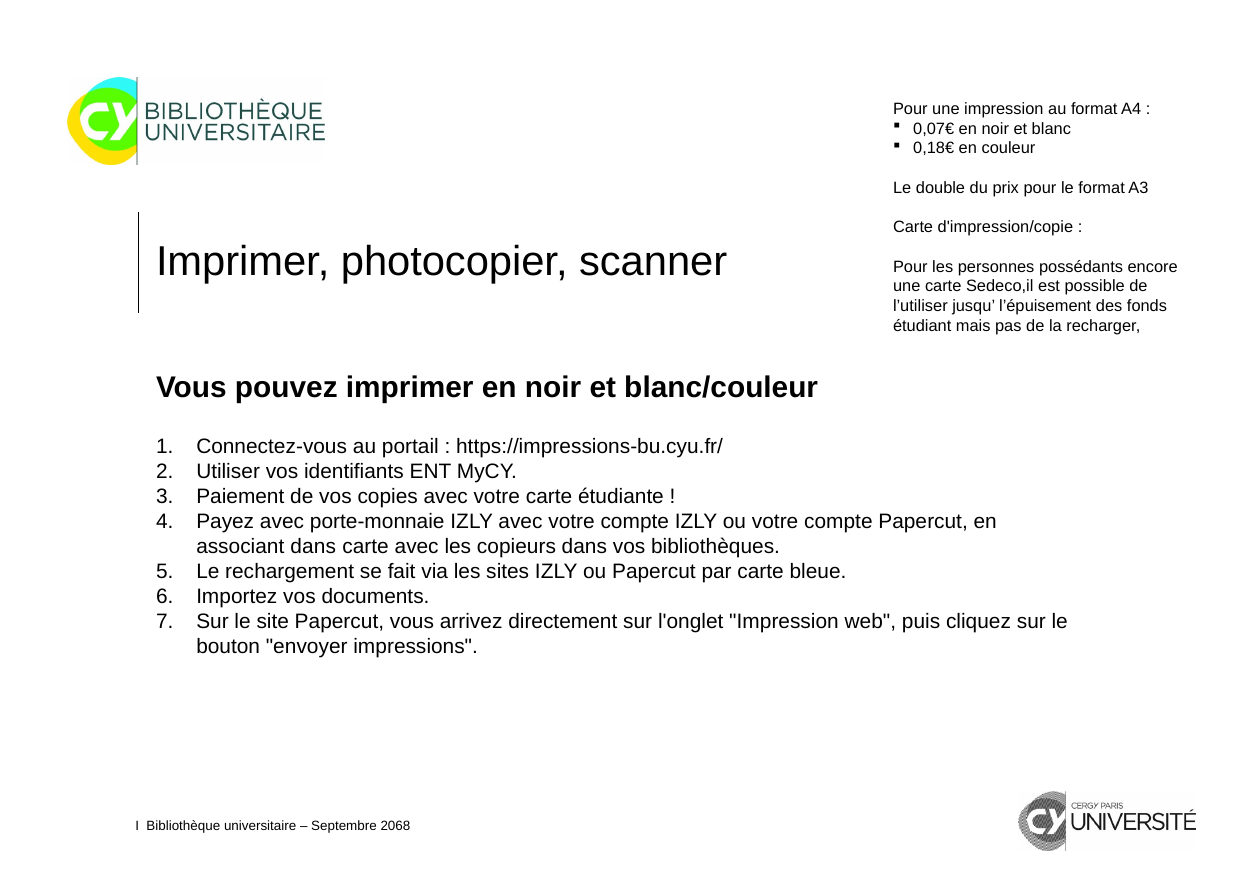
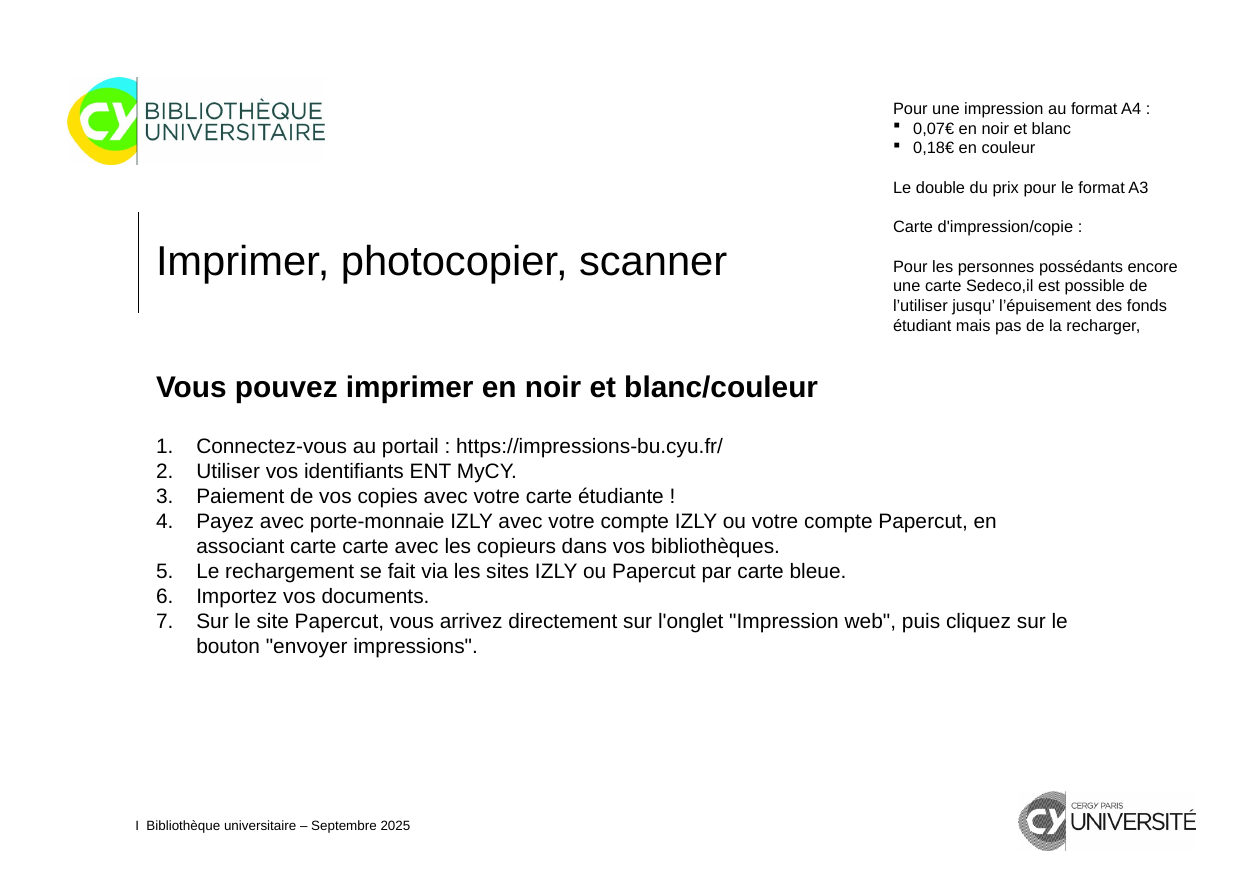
associant dans: dans -> carte
2068: 2068 -> 2025
